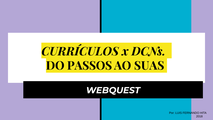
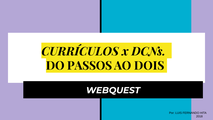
SUAS: SUAS -> DOIS
